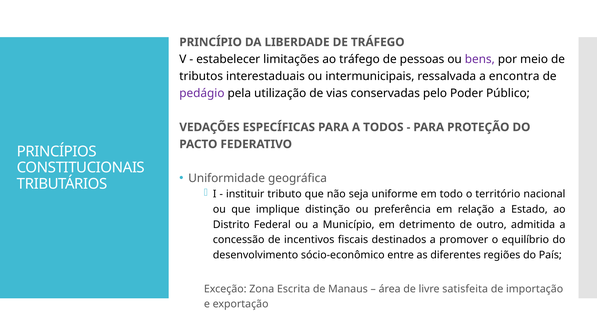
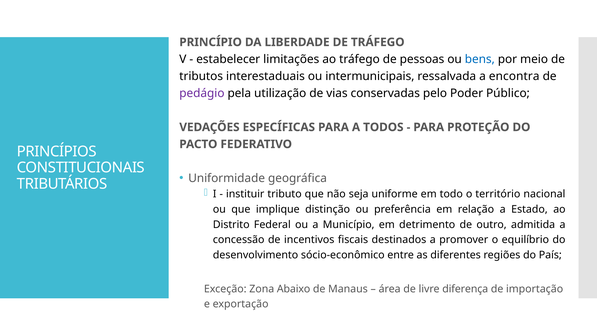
bens colour: purple -> blue
Escrita: Escrita -> Abaixo
satisfeita: satisfeita -> diferença
